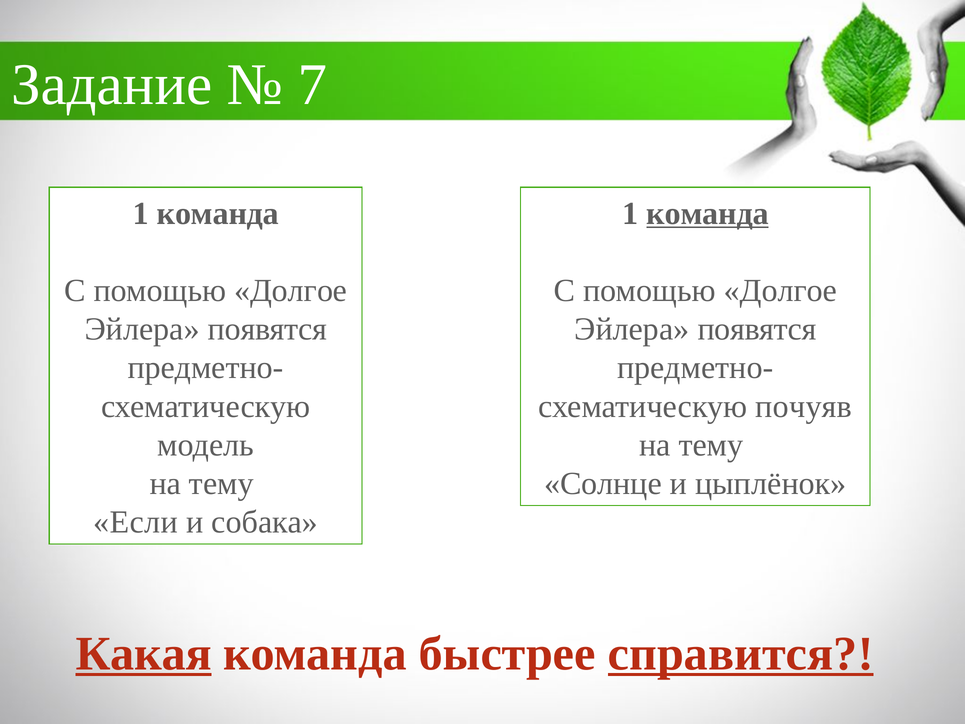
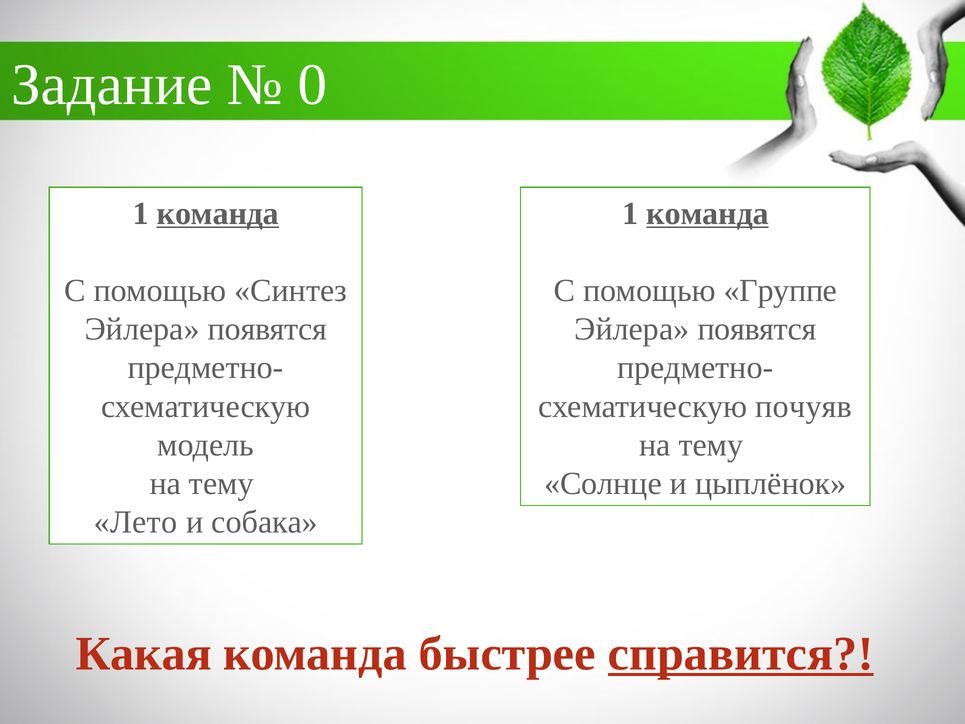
7: 7 -> 0
команда at (218, 213) underline: none -> present
Долгое at (291, 291): Долгое -> Синтез
Долгое at (780, 291): Долгое -> Группе
Если: Если -> Лето
Какая underline: present -> none
